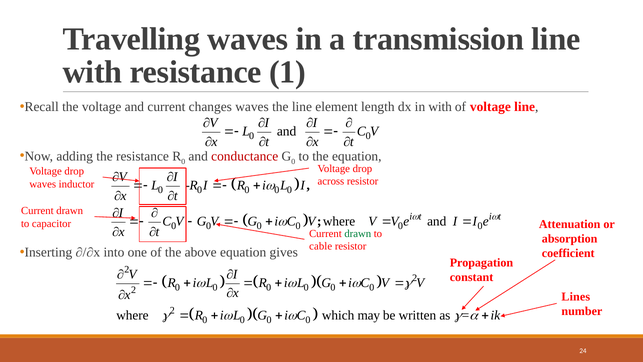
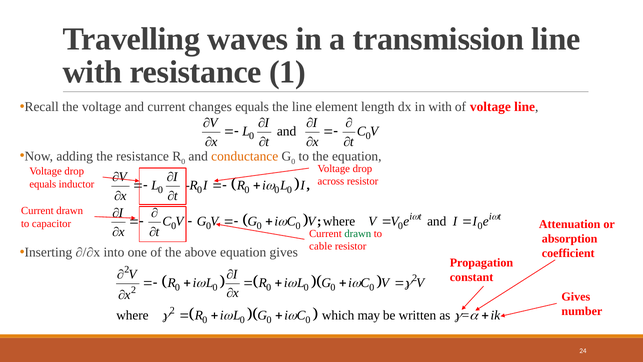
changes waves: waves -> equals
conductance colour: red -> orange
waves at (43, 184): waves -> equals
Lines at (576, 297): Lines -> Gives
